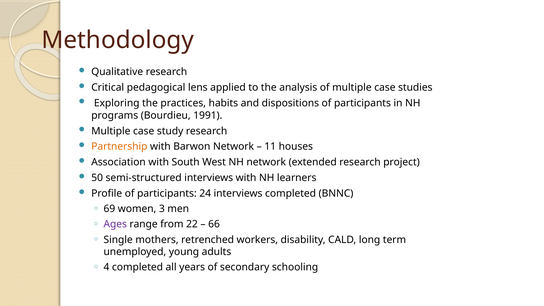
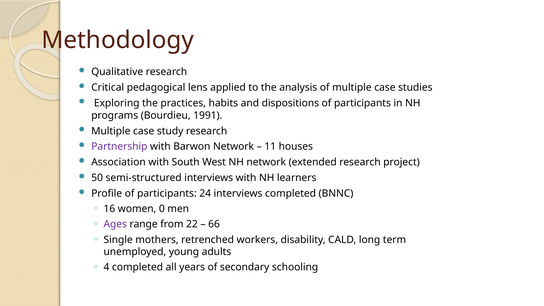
Partnership colour: orange -> purple
69: 69 -> 16
3: 3 -> 0
